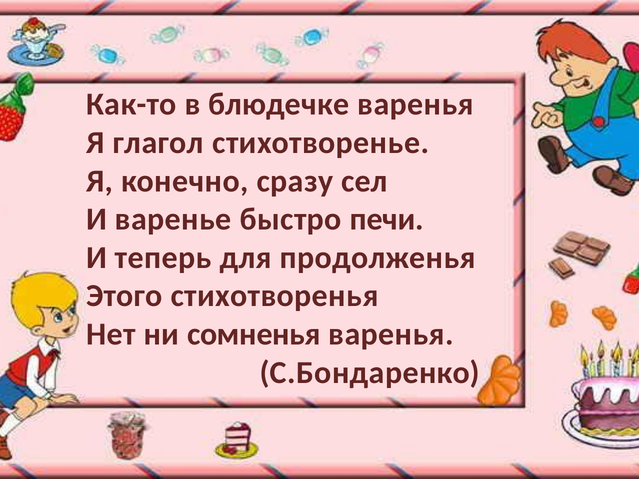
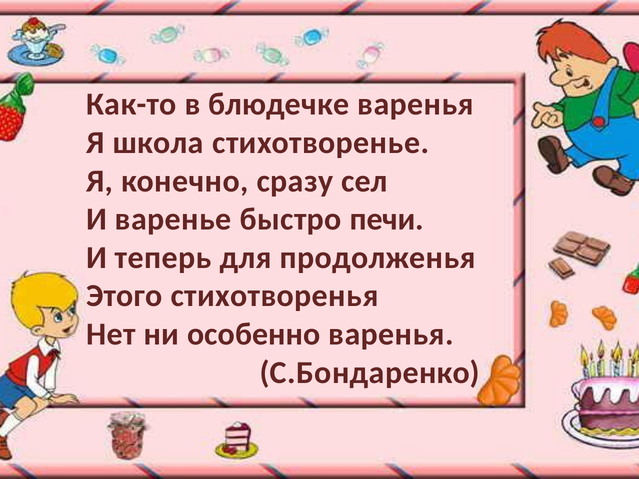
глагол: глагол -> школа
сомненья: сомненья -> особенно
